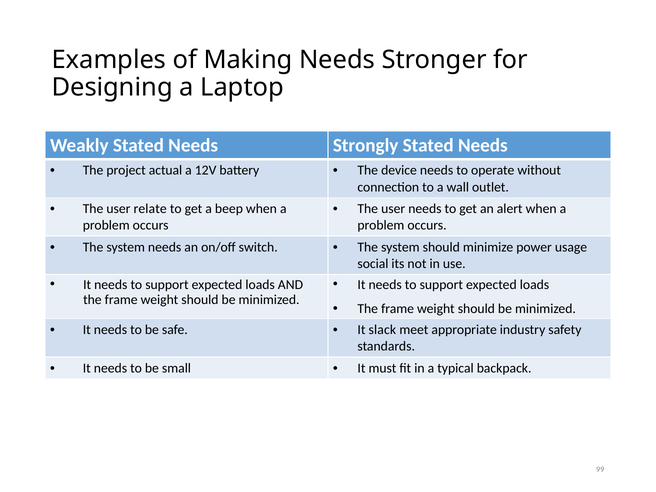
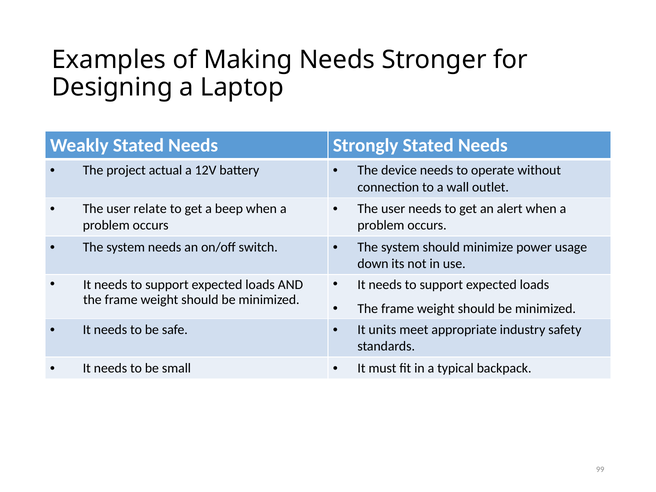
social: social -> down
slack: slack -> units
